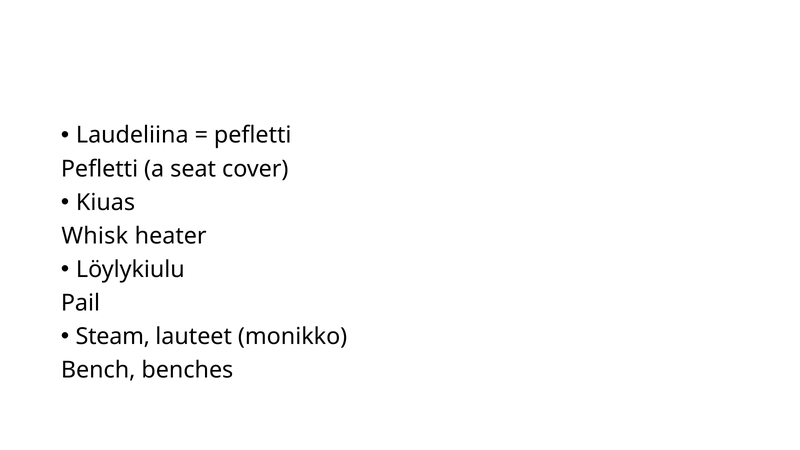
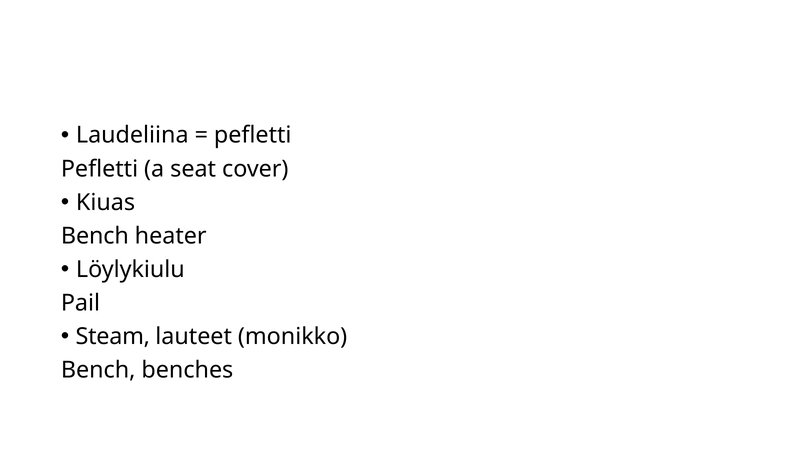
Whisk at (95, 236): Whisk -> Bench
